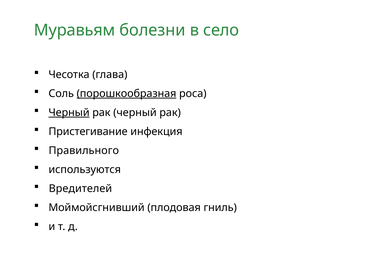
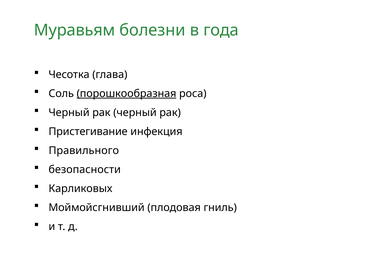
село: село -> года
Черный at (69, 113) underline: present -> none
используются: используются -> безопасности
Вредителей: Вредителей -> Карликовых
